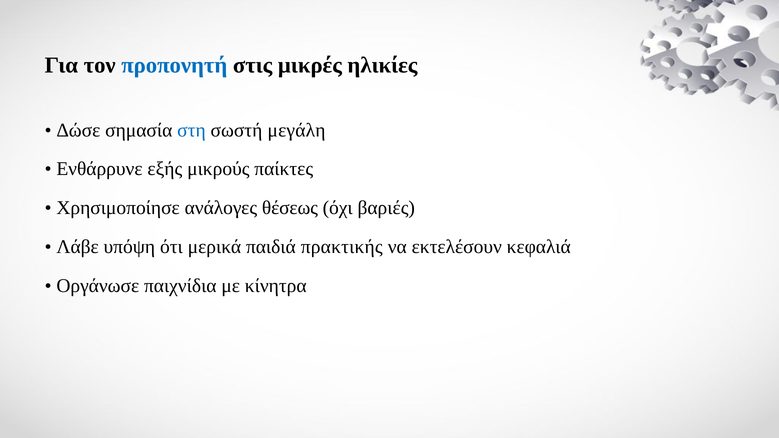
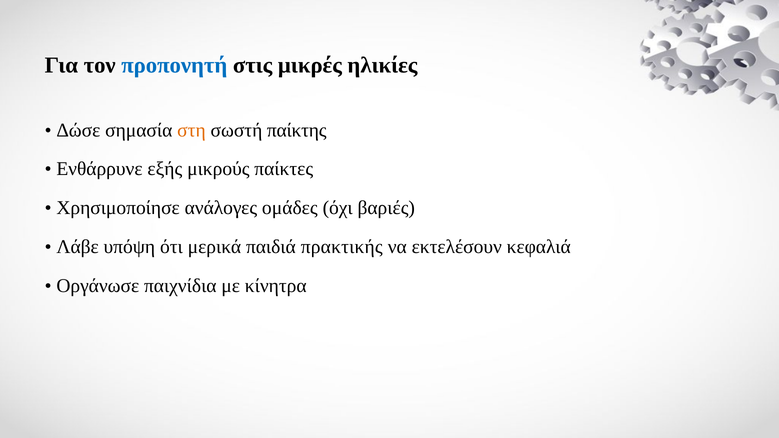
στη colour: blue -> orange
μεγάλη: μεγάλη -> παίκτης
θέσεως: θέσεως -> ομάδες
